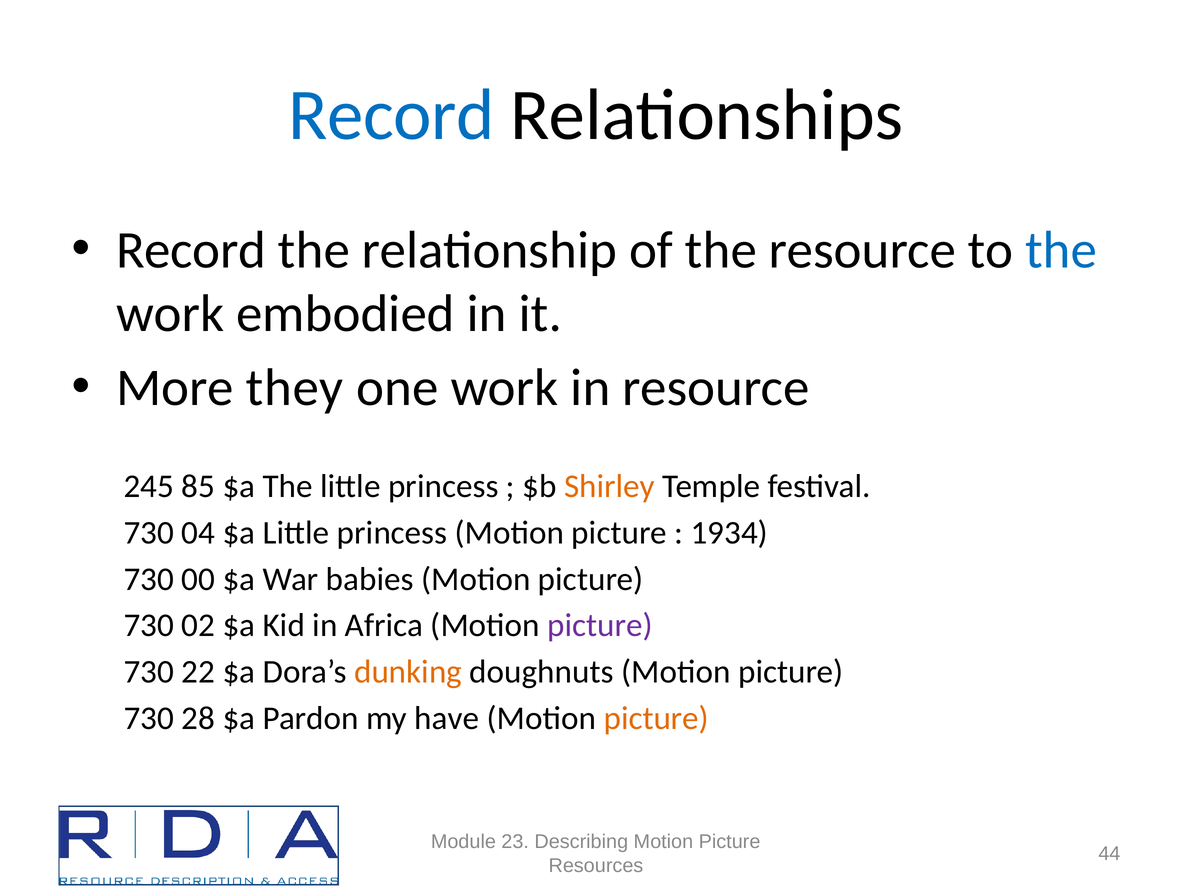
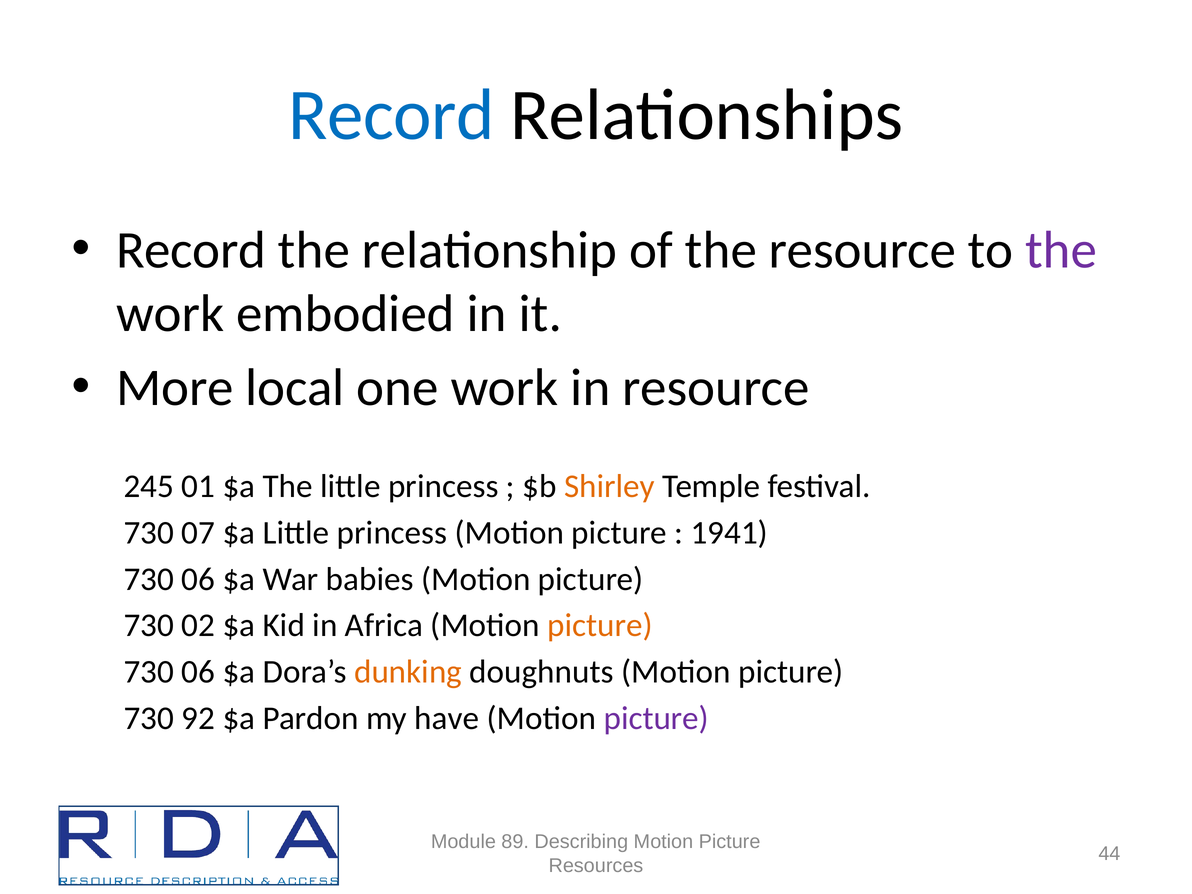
the at (1061, 250) colour: blue -> purple
they: they -> local
85: 85 -> 01
04: 04 -> 07
1934: 1934 -> 1941
00 at (198, 579): 00 -> 06
picture at (600, 626) colour: purple -> orange
22 at (198, 672): 22 -> 06
28: 28 -> 92
picture at (656, 718) colour: orange -> purple
23: 23 -> 89
